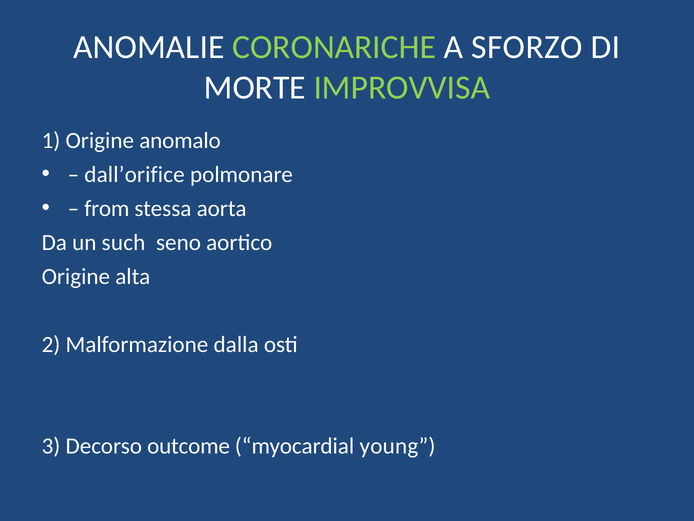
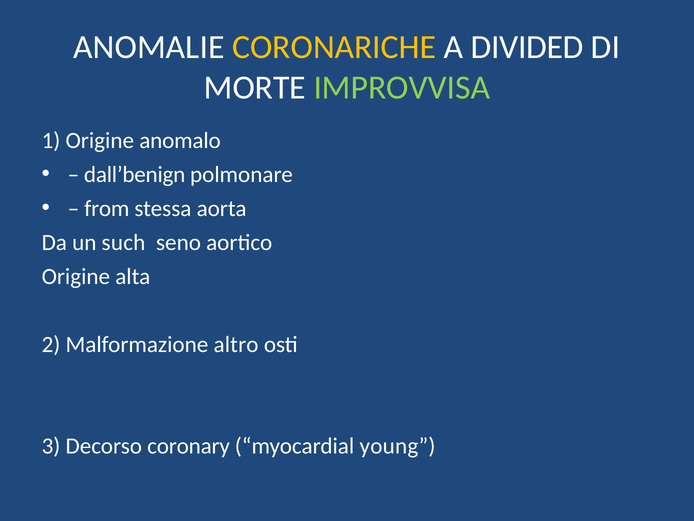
CORONARICHE colour: light green -> yellow
SFORZO: SFORZO -> DIVIDED
dall’orifice: dall’orifice -> dall’benign
dalla: dalla -> altro
outcome: outcome -> coronary
